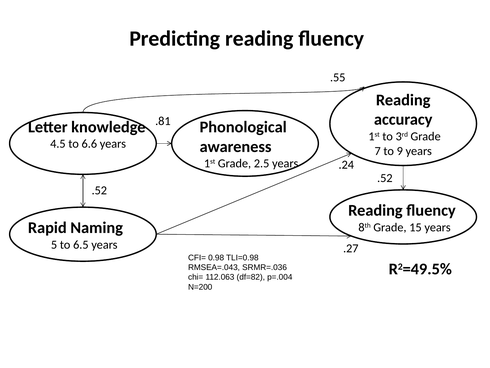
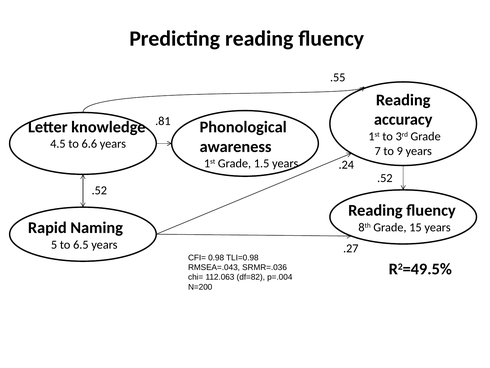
2.5: 2.5 -> 1.5
